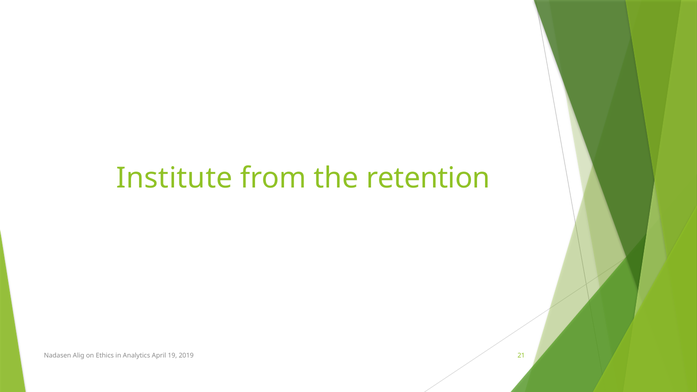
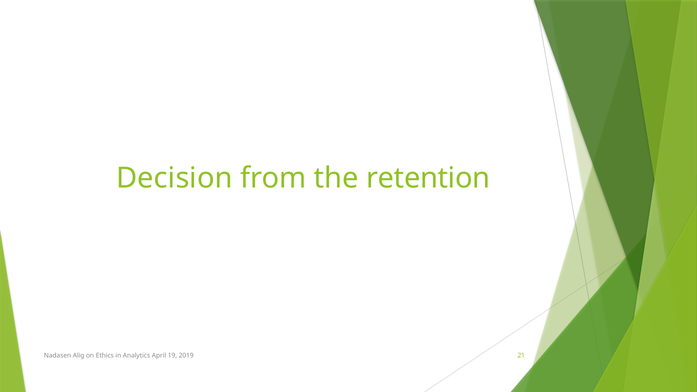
Institute: Institute -> Decision
